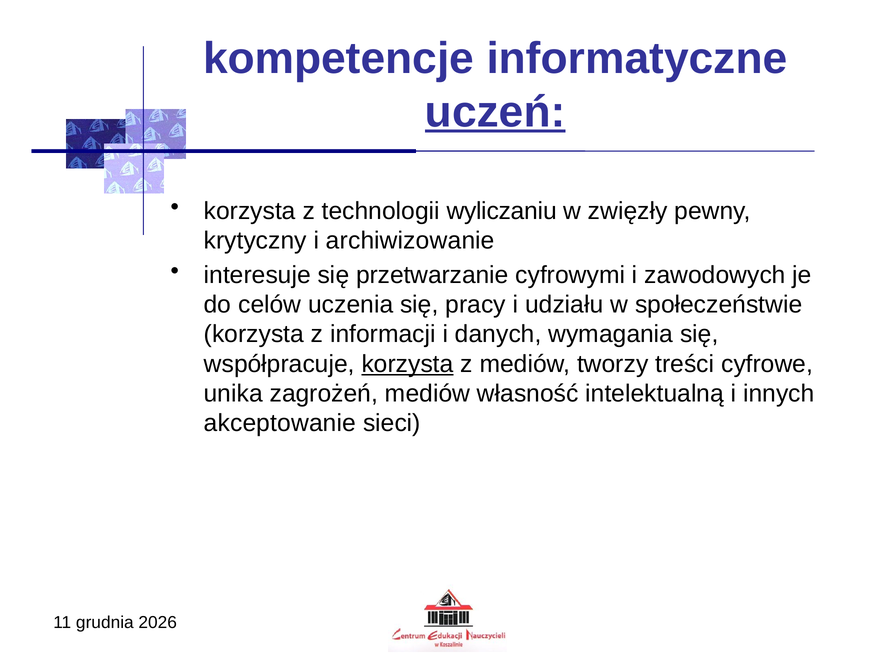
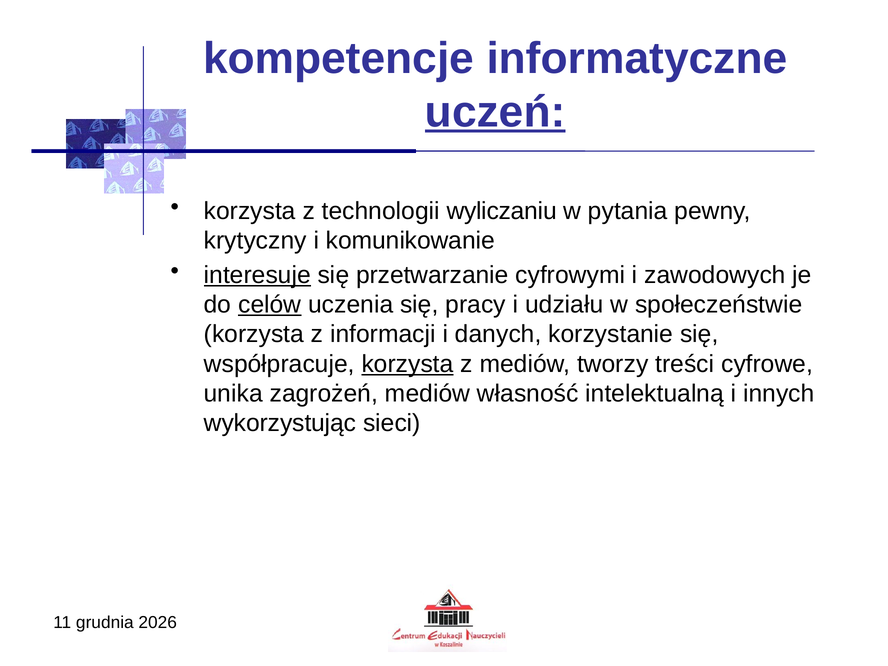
zwięzły: zwięzły -> pytania
archiwizowanie: archiwizowanie -> komunikowanie
interesuje underline: none -> present
celów underline: none -> present
wymagania: wymagania -> korzystanie
akceptowanie: akceptowanie -> wykorzystując
